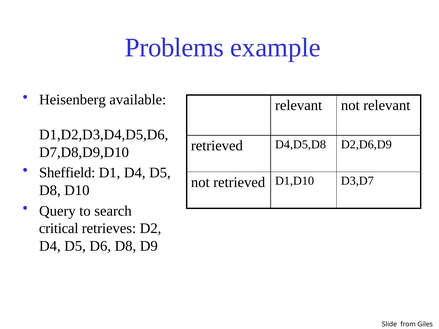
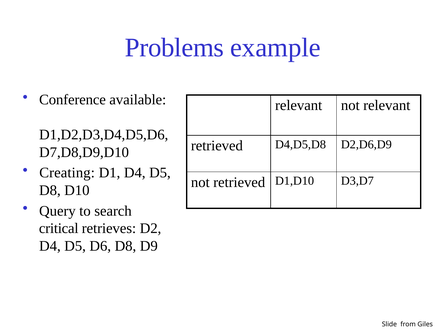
Heisenberg: Heisenberg -> Conference
Sheffield: Sheffield -> Creating
